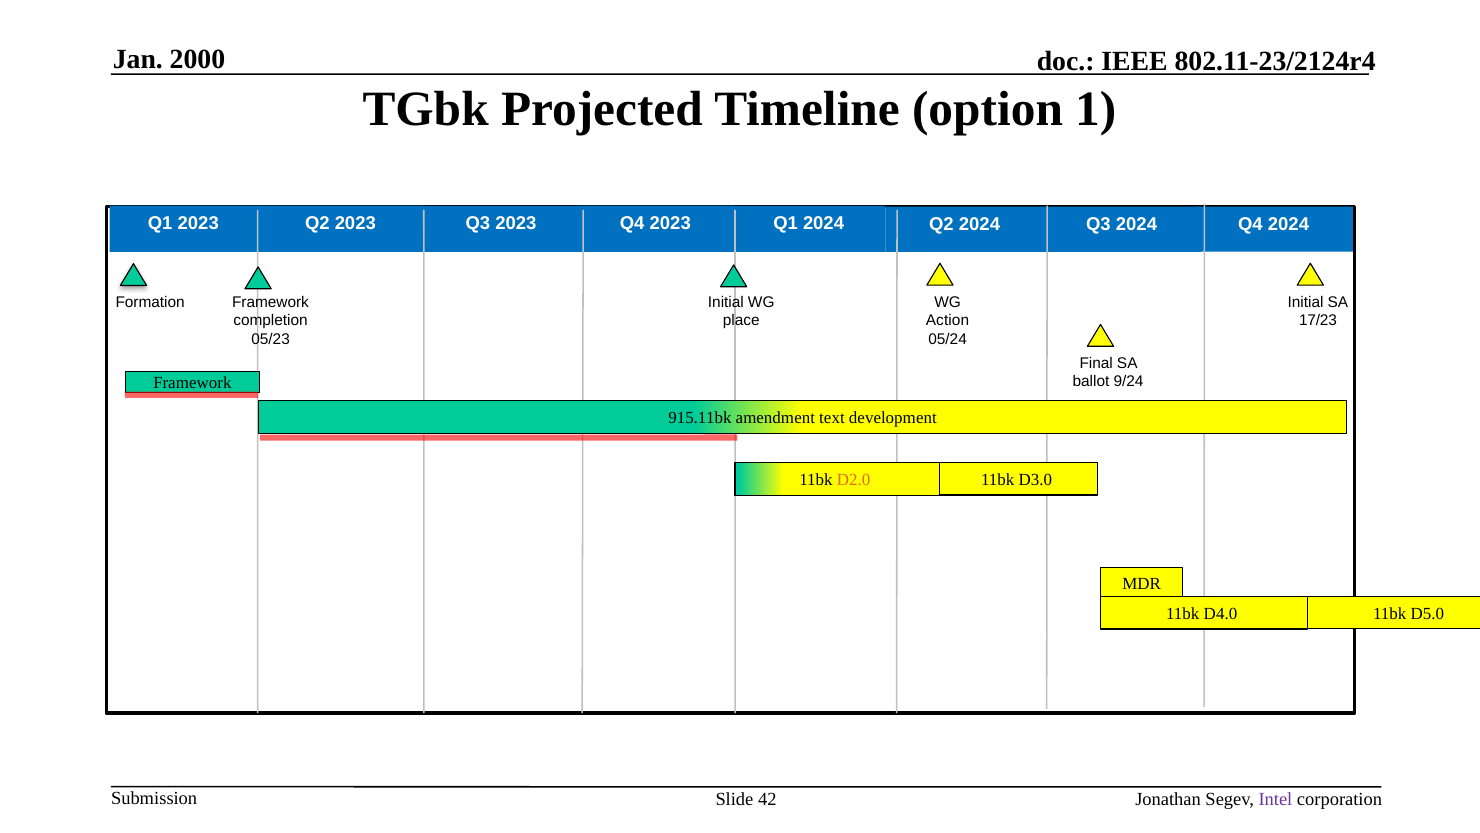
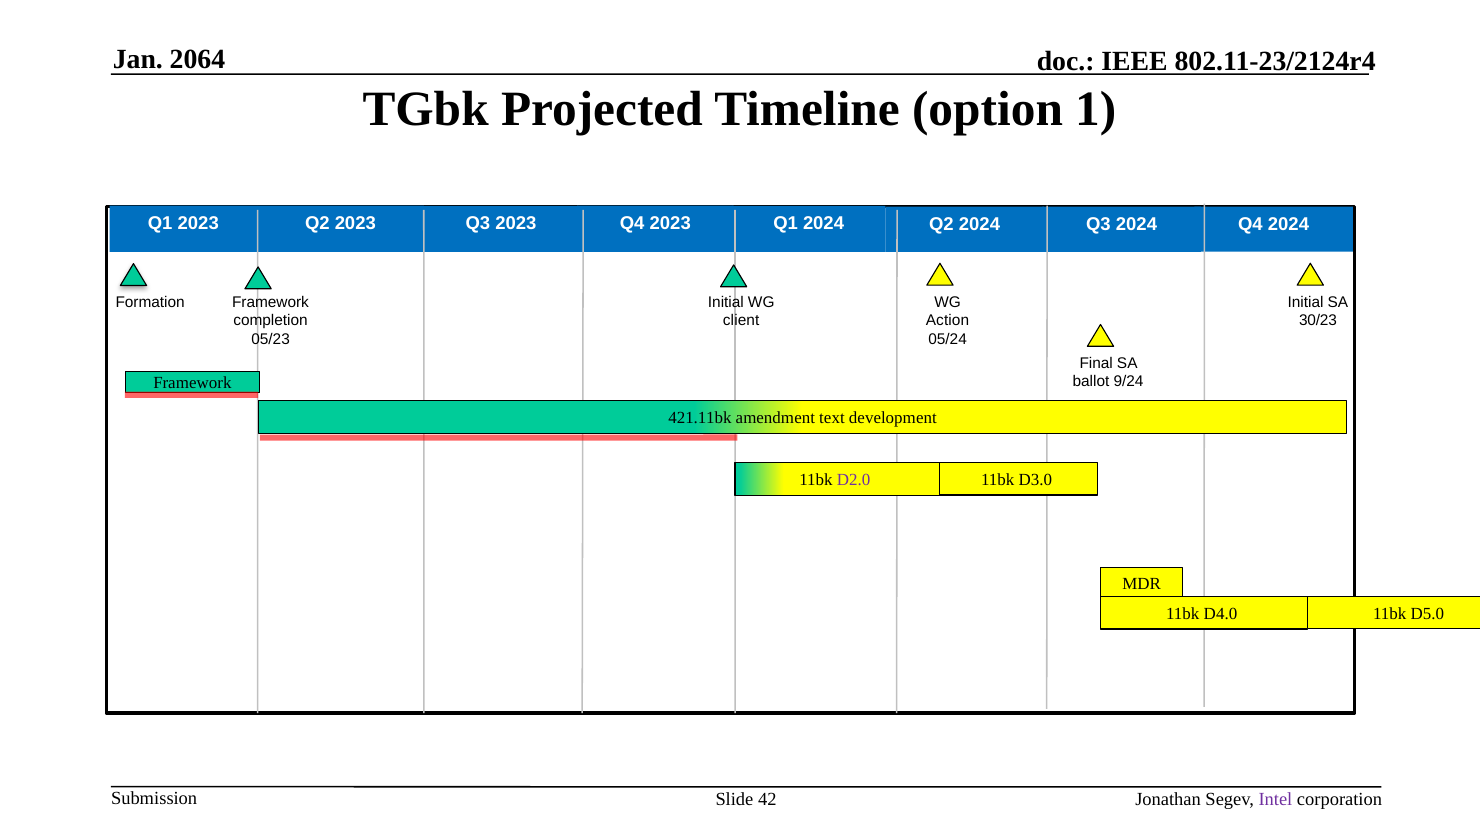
2000: 2000 -> 2064
place: place -> client
17/23: 17/23 -> 30/23
915.11bk: 915.11bk -> 421.11bk
D2.0 colour: orange -> purple
